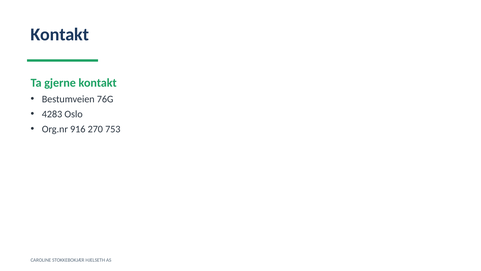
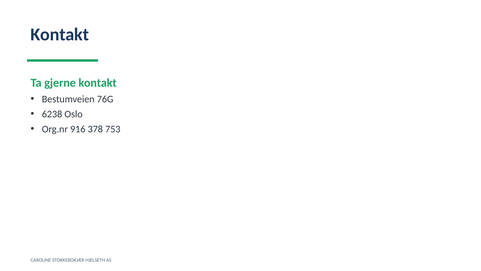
4283: 4283 -> 6238
270: 270 -> 378
